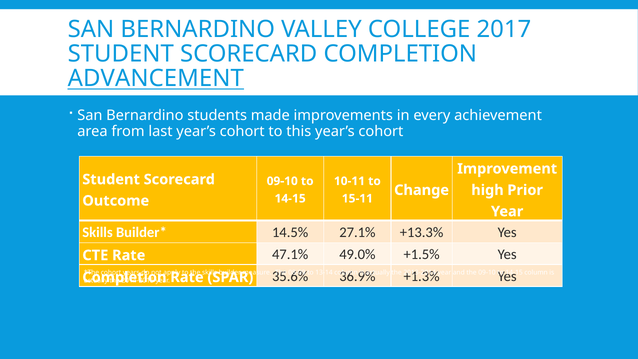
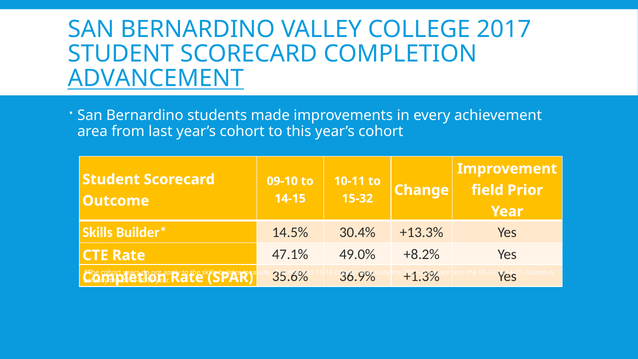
high: high -> field
15-11: 15-11 -> 15-32
27.1%: 27.1% -> 30.4%
+1.5%: +1.5% -> +8.2%
